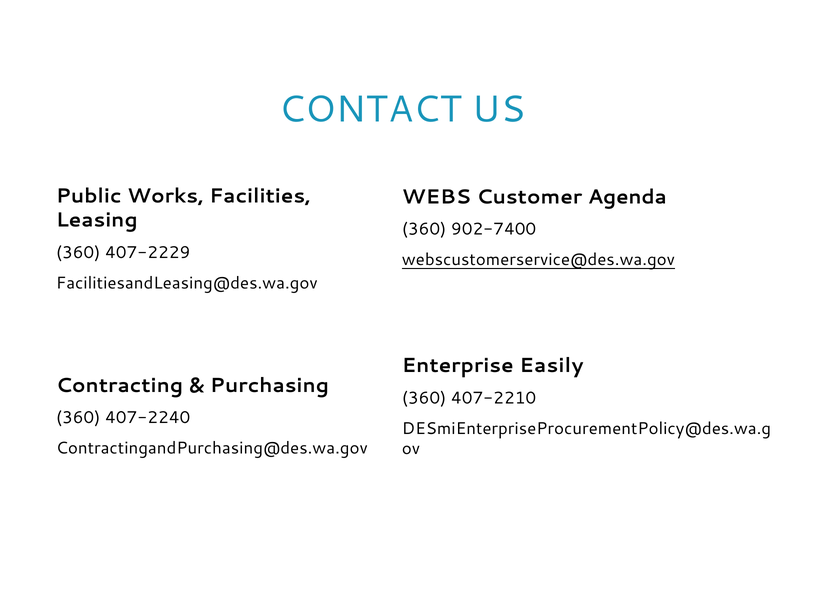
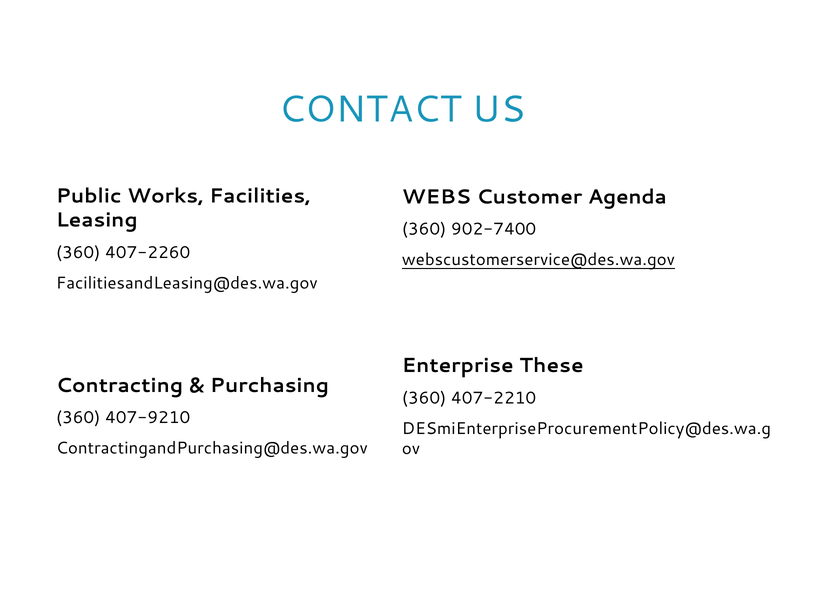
407-2229: 407-2229 -> 407-2260
Easily: Easily -> These
407-2240: 407-2240 -> 407-9210
